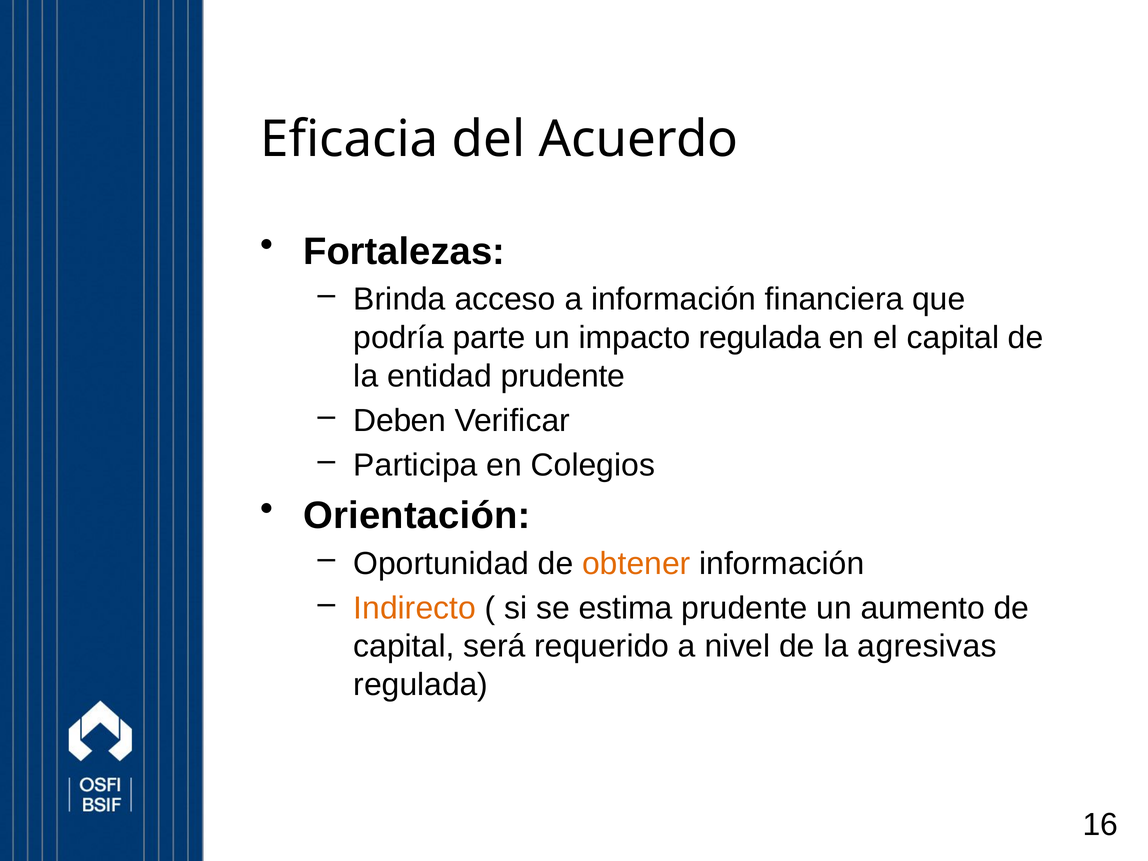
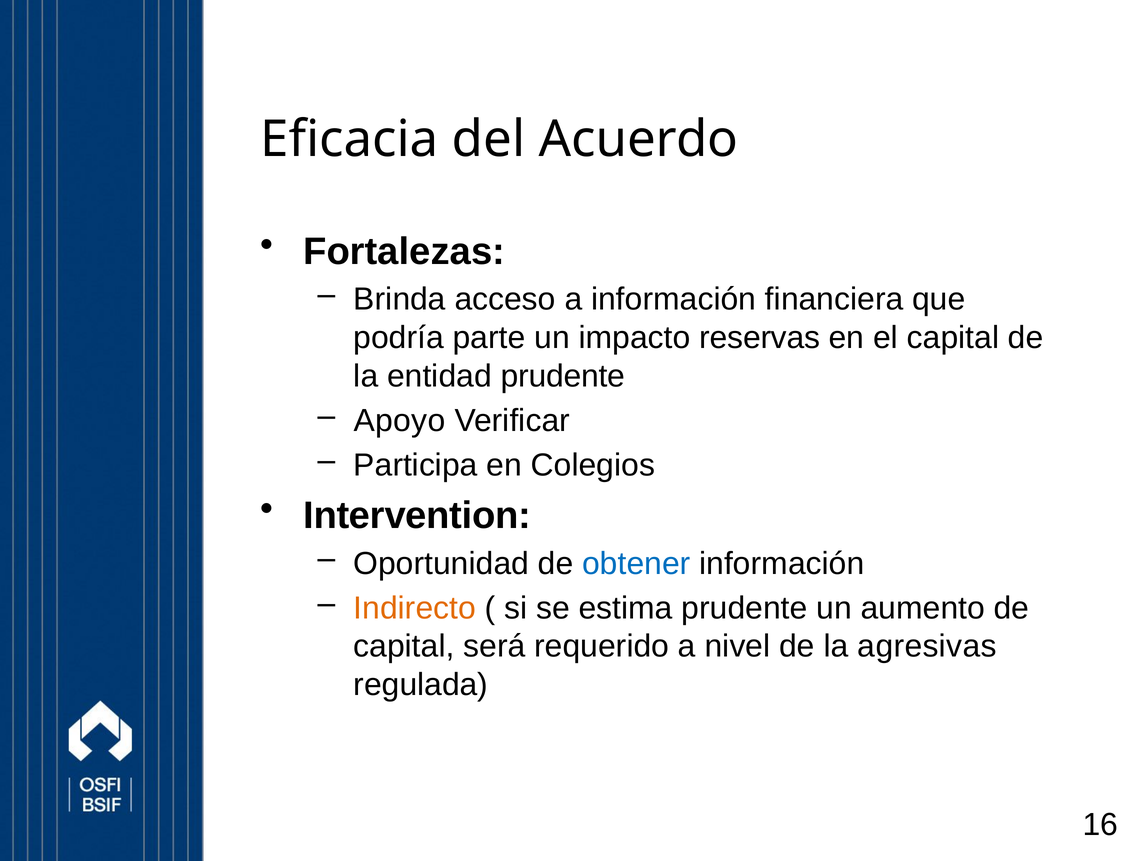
impacto regulada: regulada -> reservas
Deben: Deben -> Apoyo
Orientación: Orientación -> Intervention
obtener colour: orange -> blue
